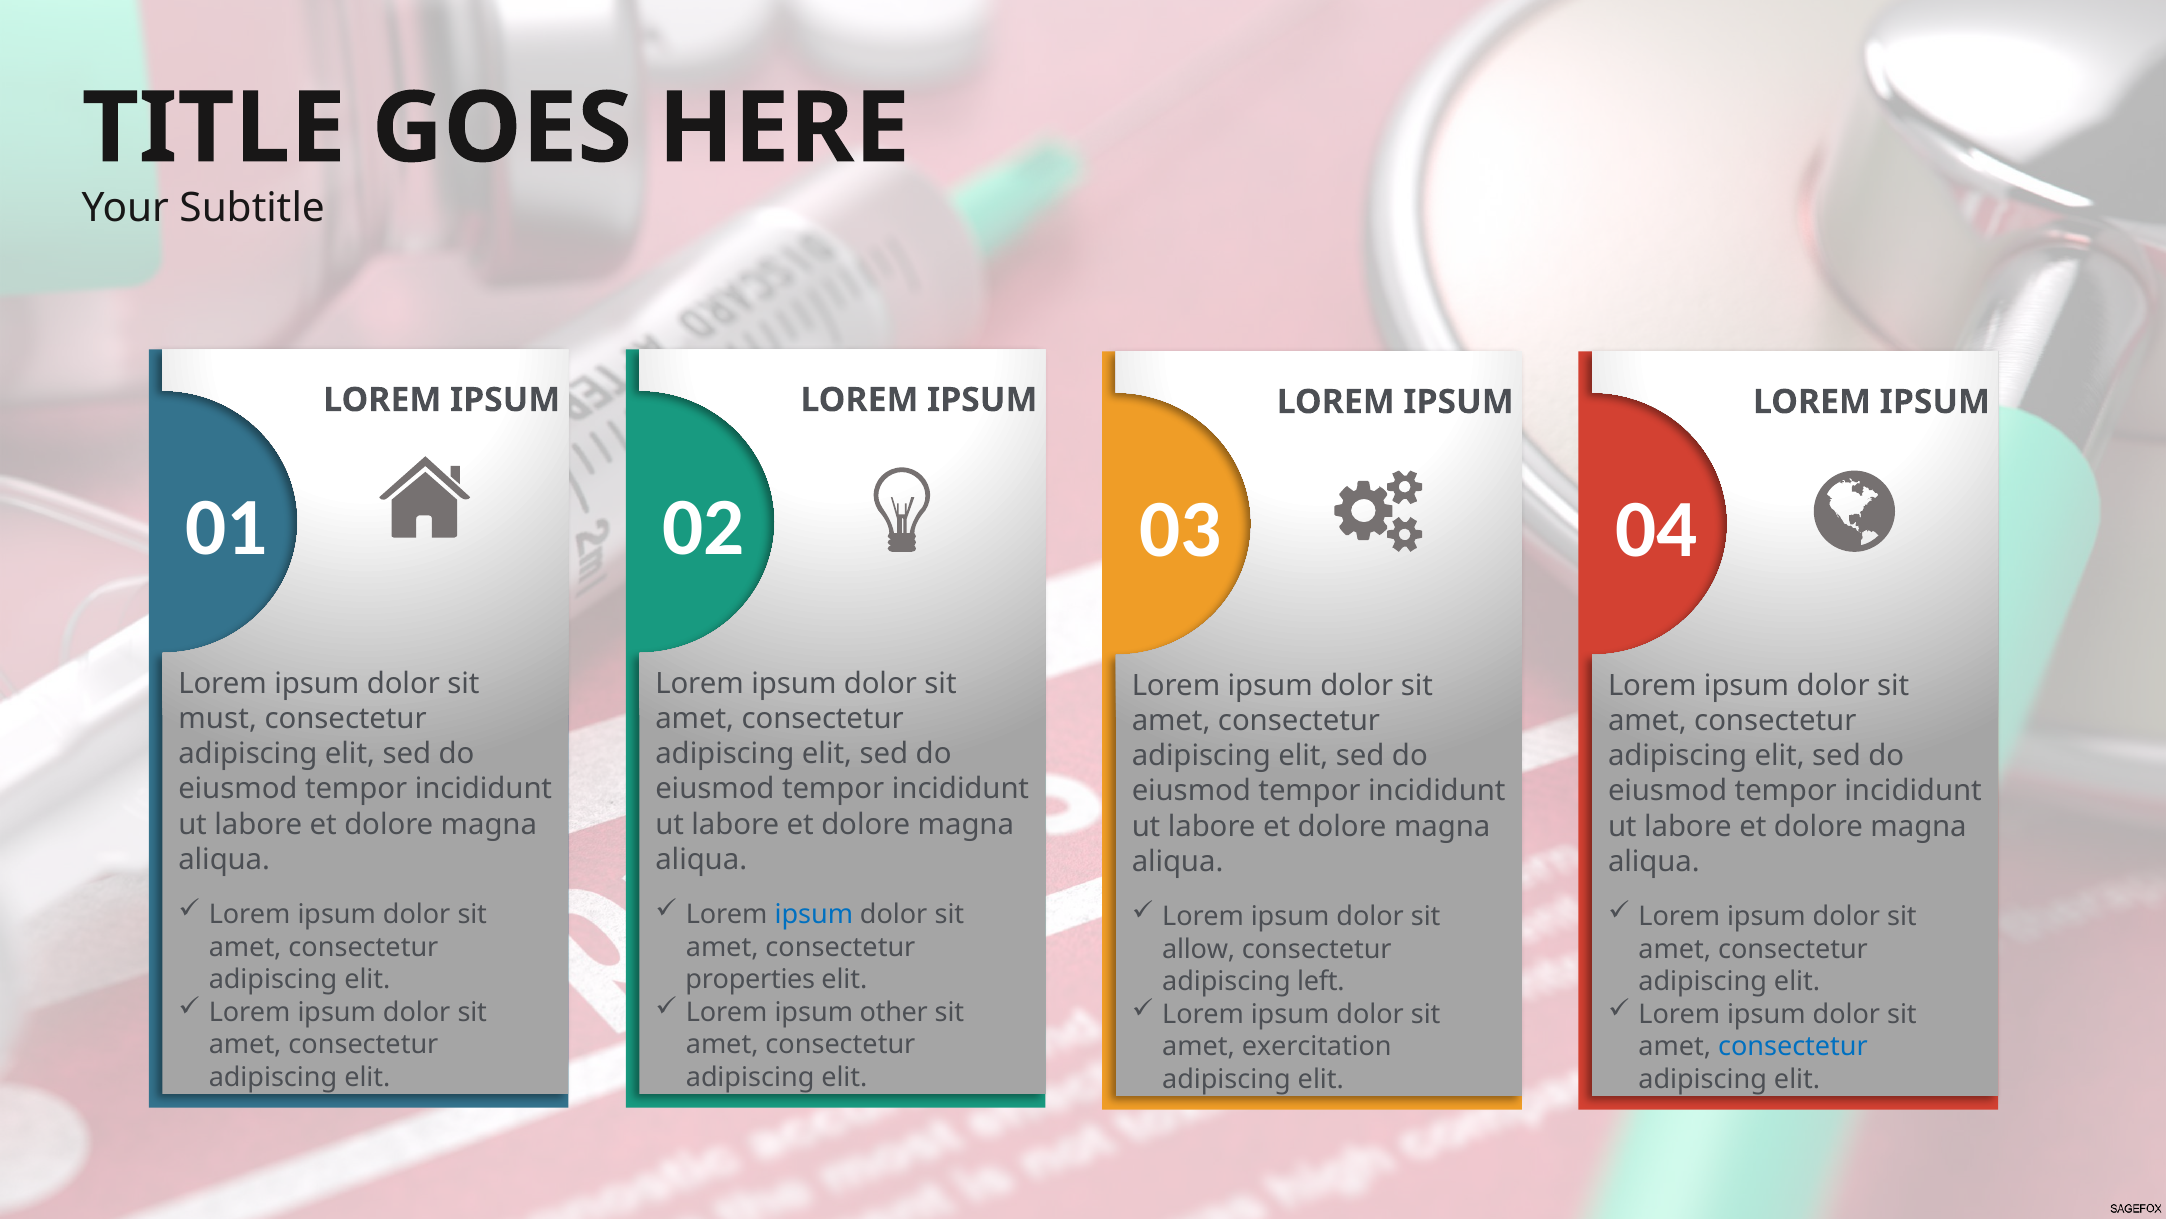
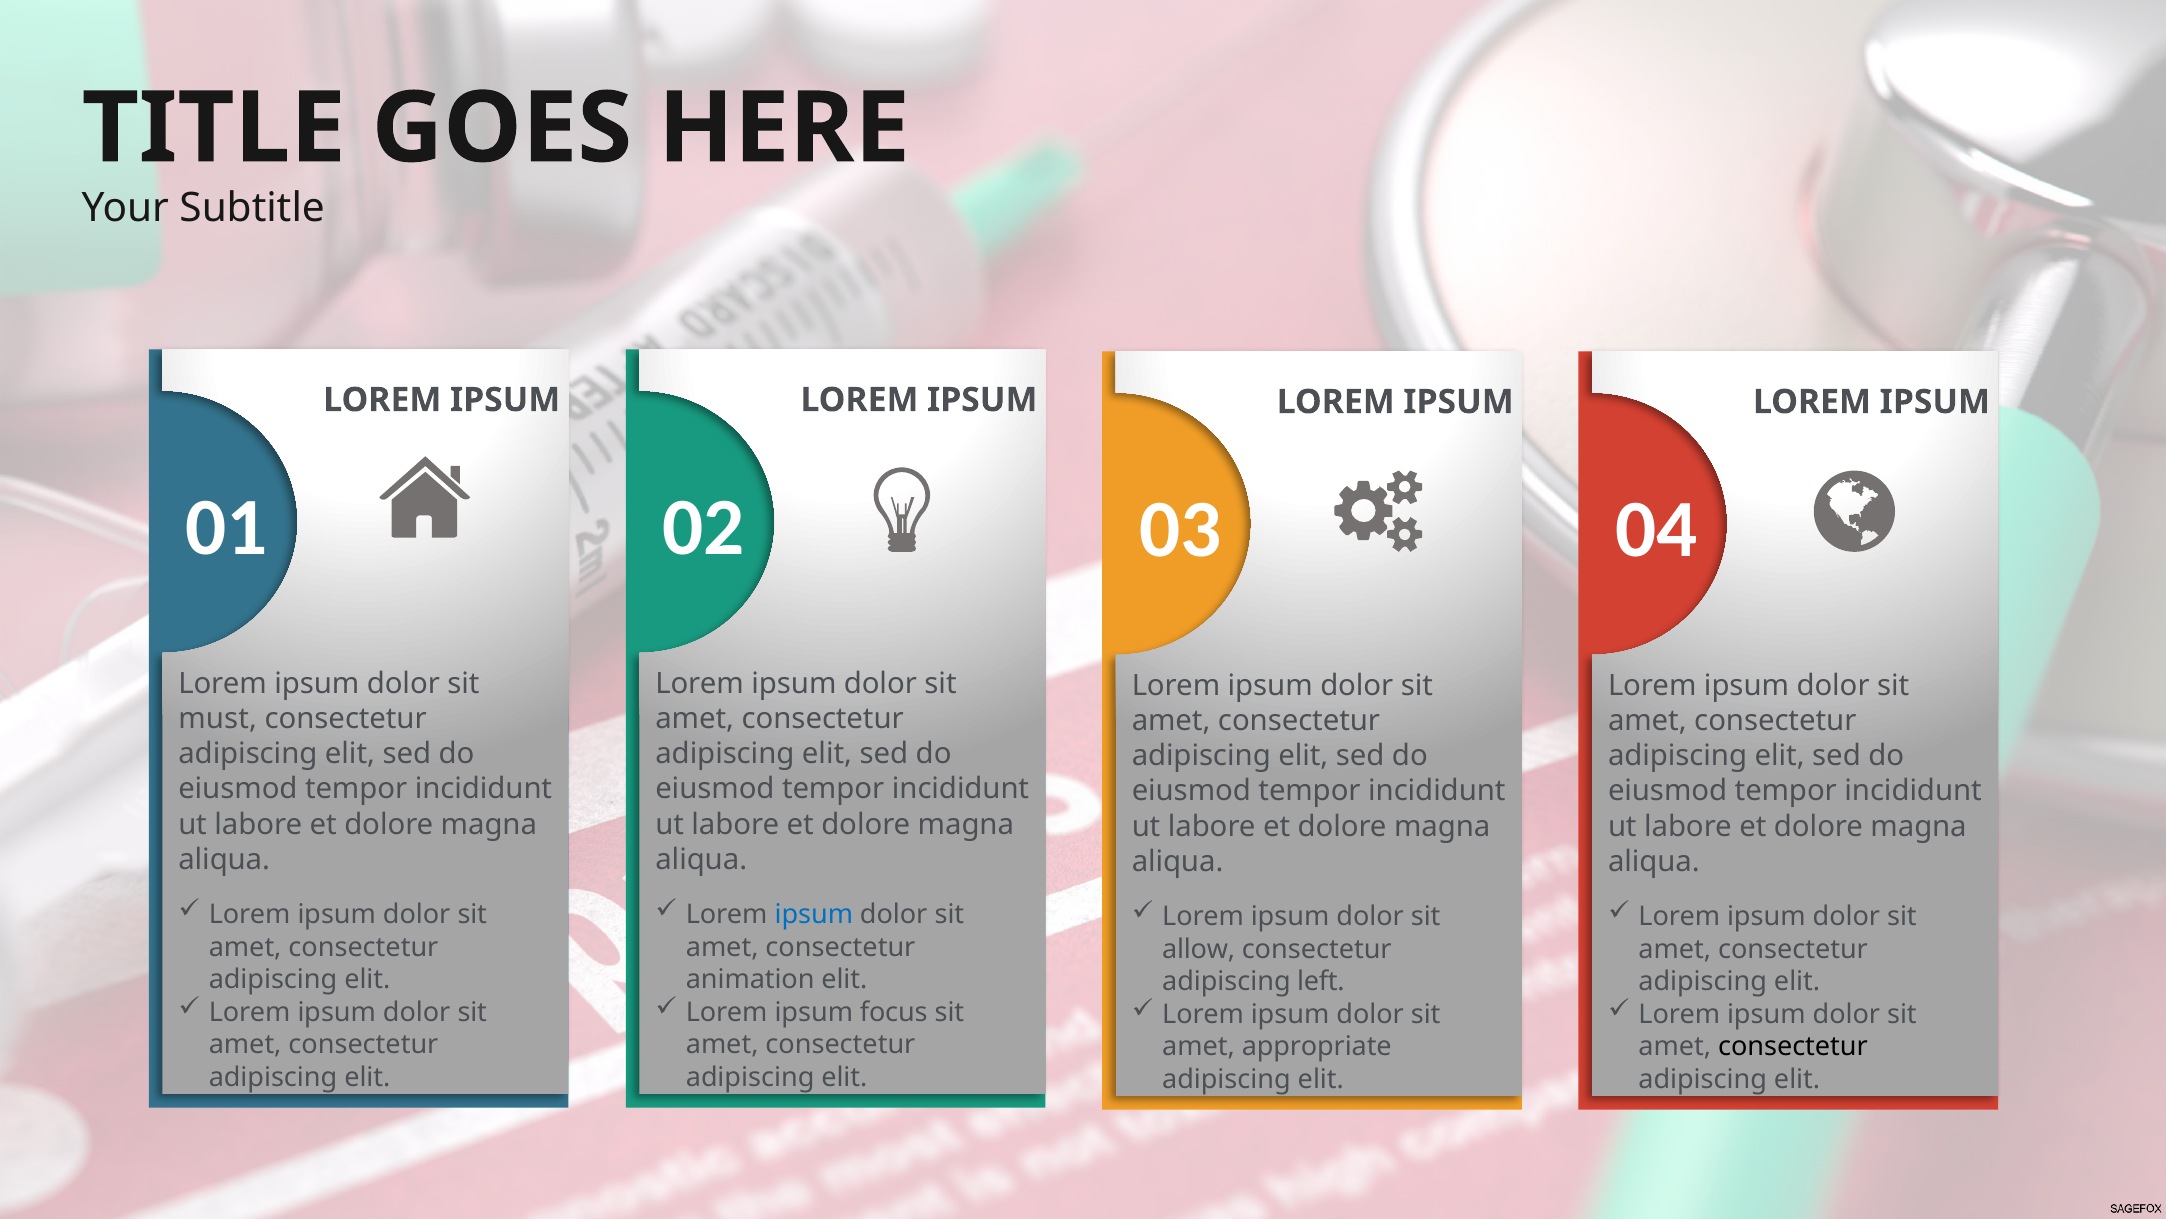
properties: properties -> animation
other: other -> focus
exercitation: exercitation -> appropriate
consectetur at (1793, 1046) colour: blue -> black
